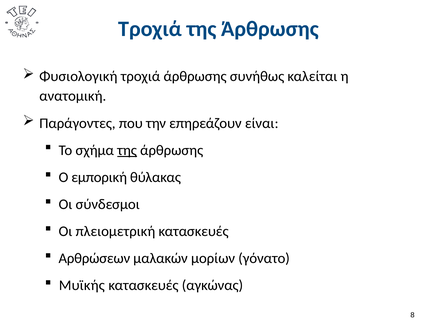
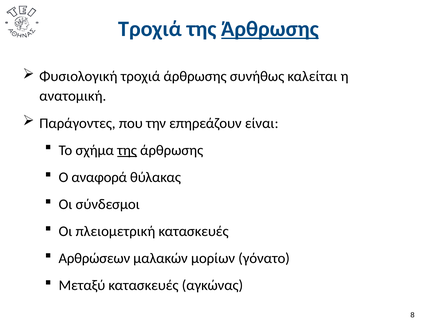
Άρθρωσης at (270, 29) underline: none -> present
εμπορική: εμπορική -> αναφορά
Μυϊκής: Μυϊκής -> Μεταξύ
